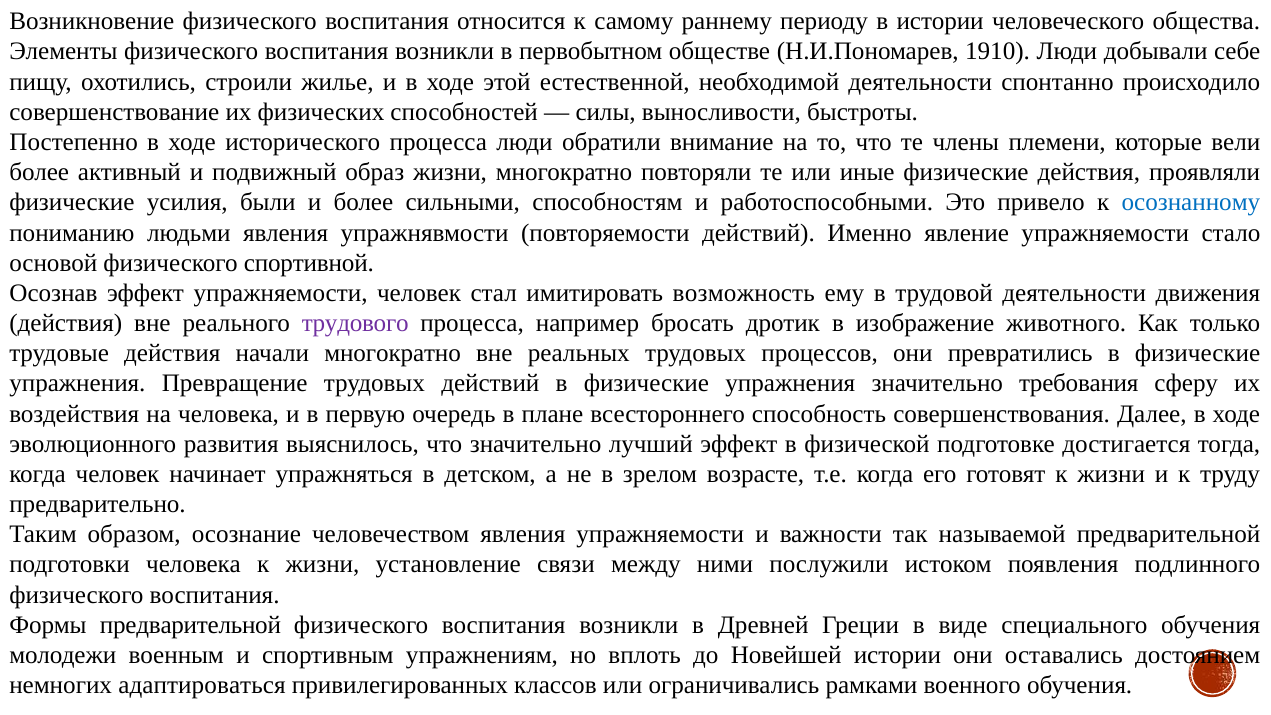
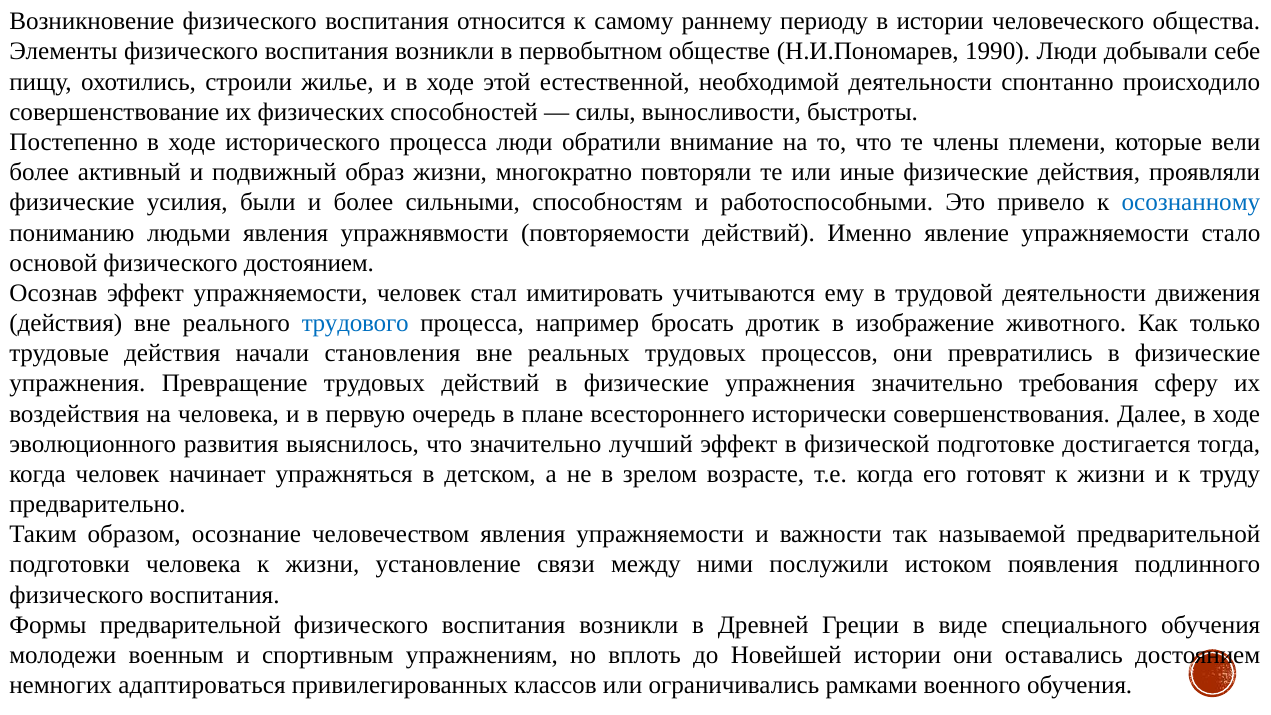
1910: 1910 -> 1990
физического спортивной: спортивной -> достоянием
возможность: возможность -> учитываются
трудового colour: purple -> blue
начали многократно: многократно -> становления
способность: способность -> исторически
